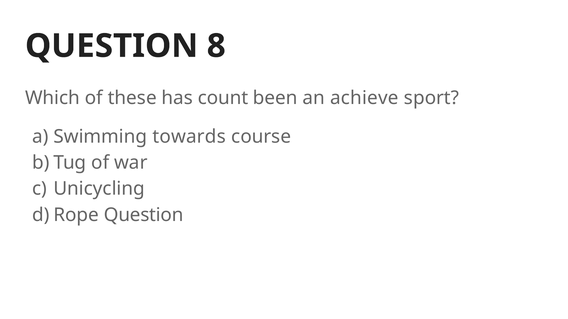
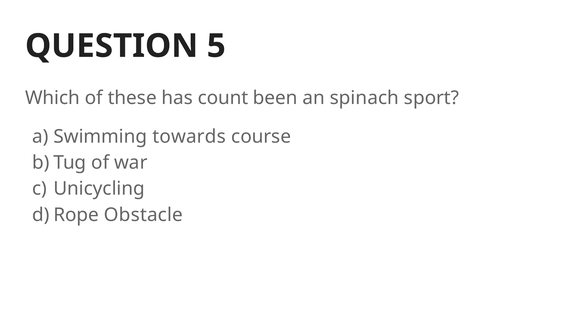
8: 8 -> 5
achieve: achieve -> spinach
Question at (144, 215): Question -> Obstacle
